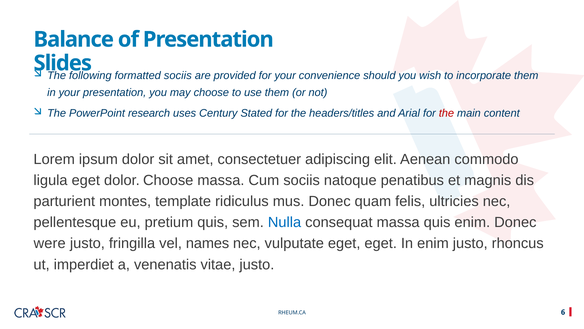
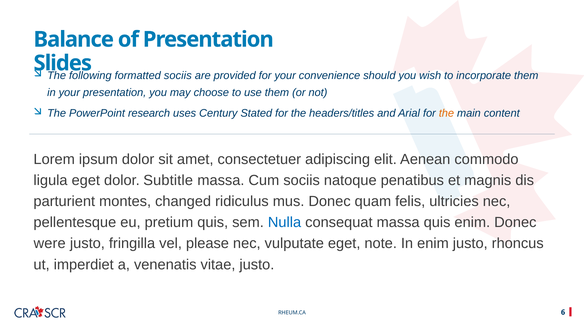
the at (446, 113) colour: red -> orange
dolor Choose: Choose -> Subtitle
template: template -> changed
names: names -> please
eget eget: eget -> note
